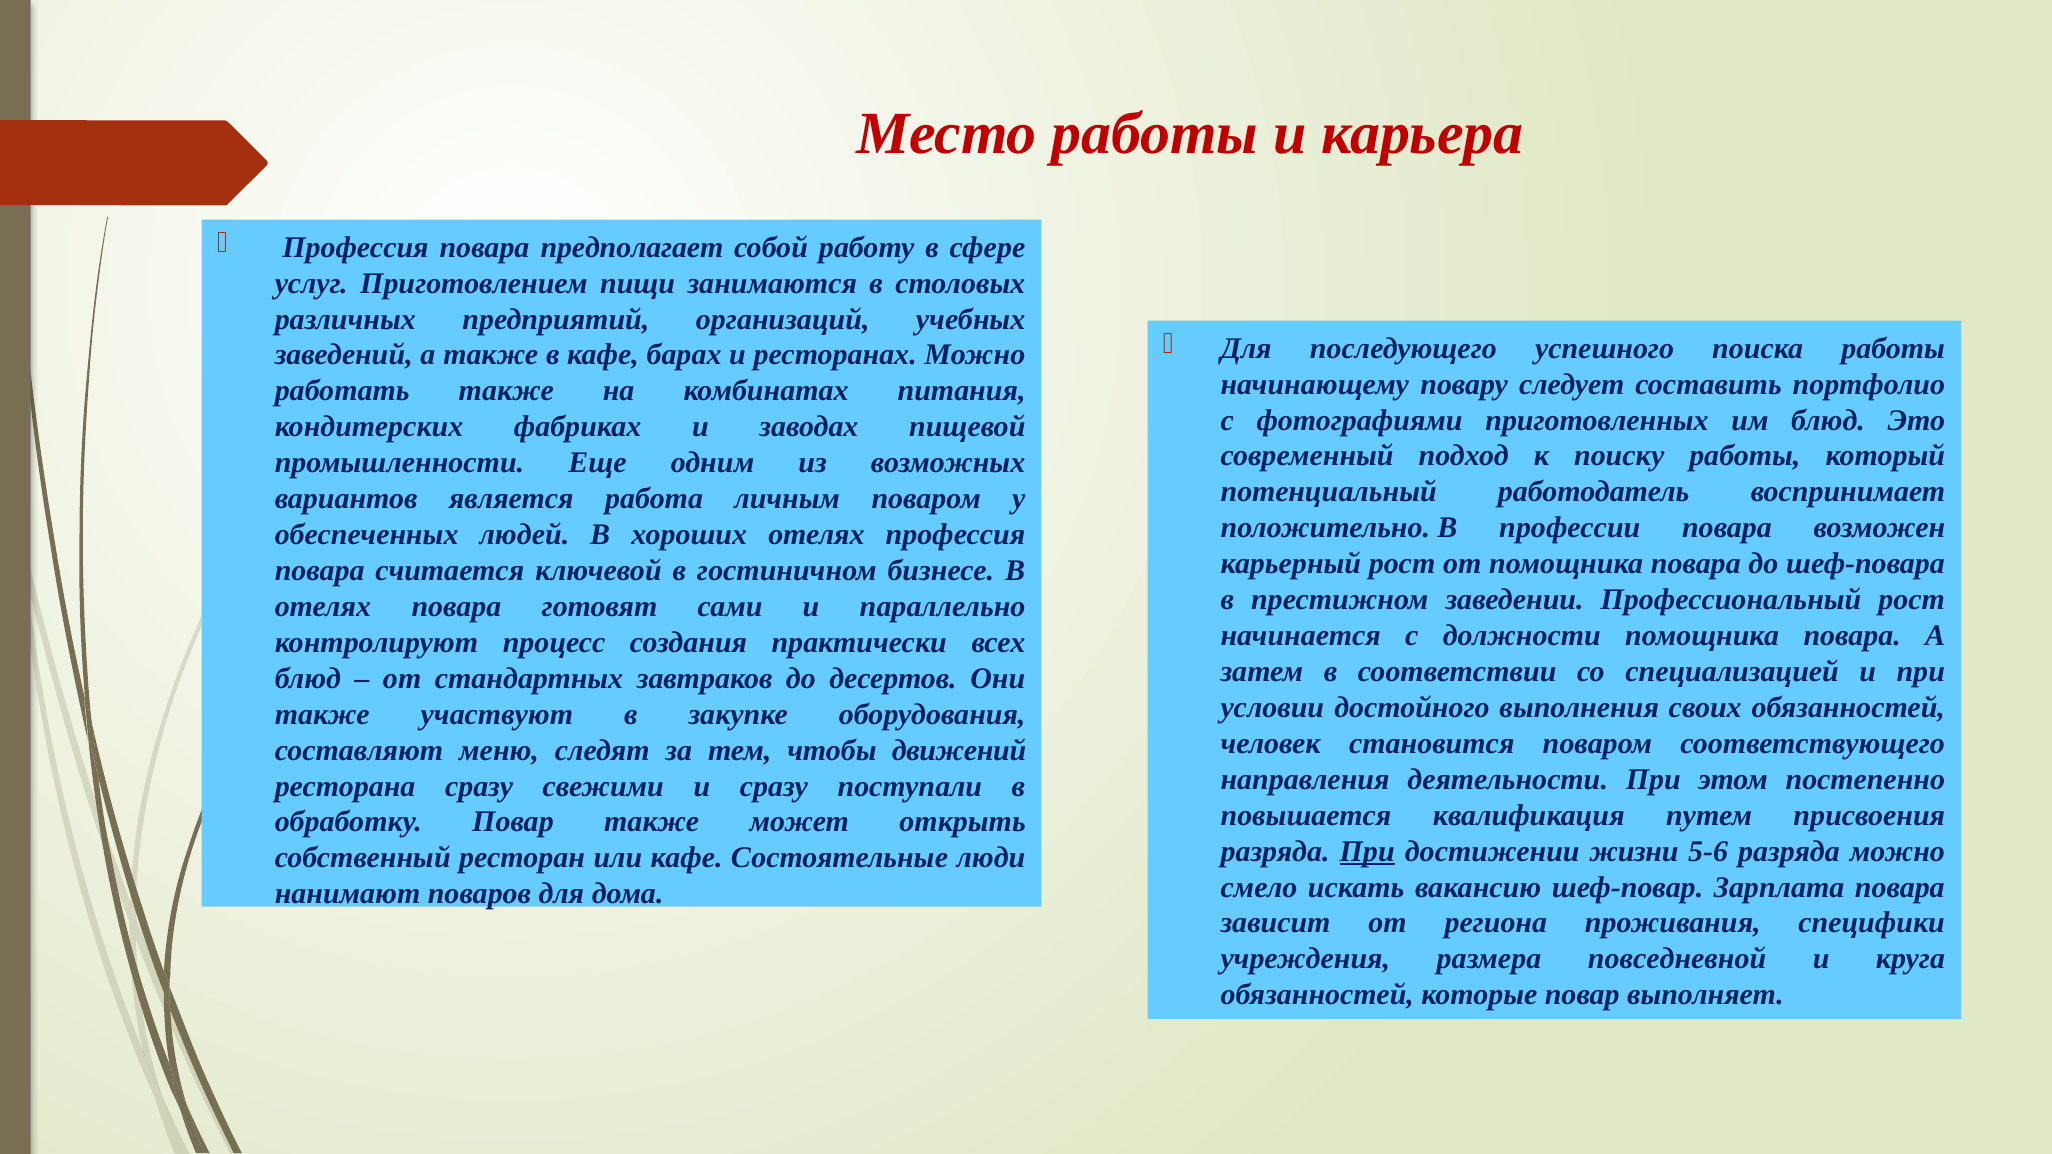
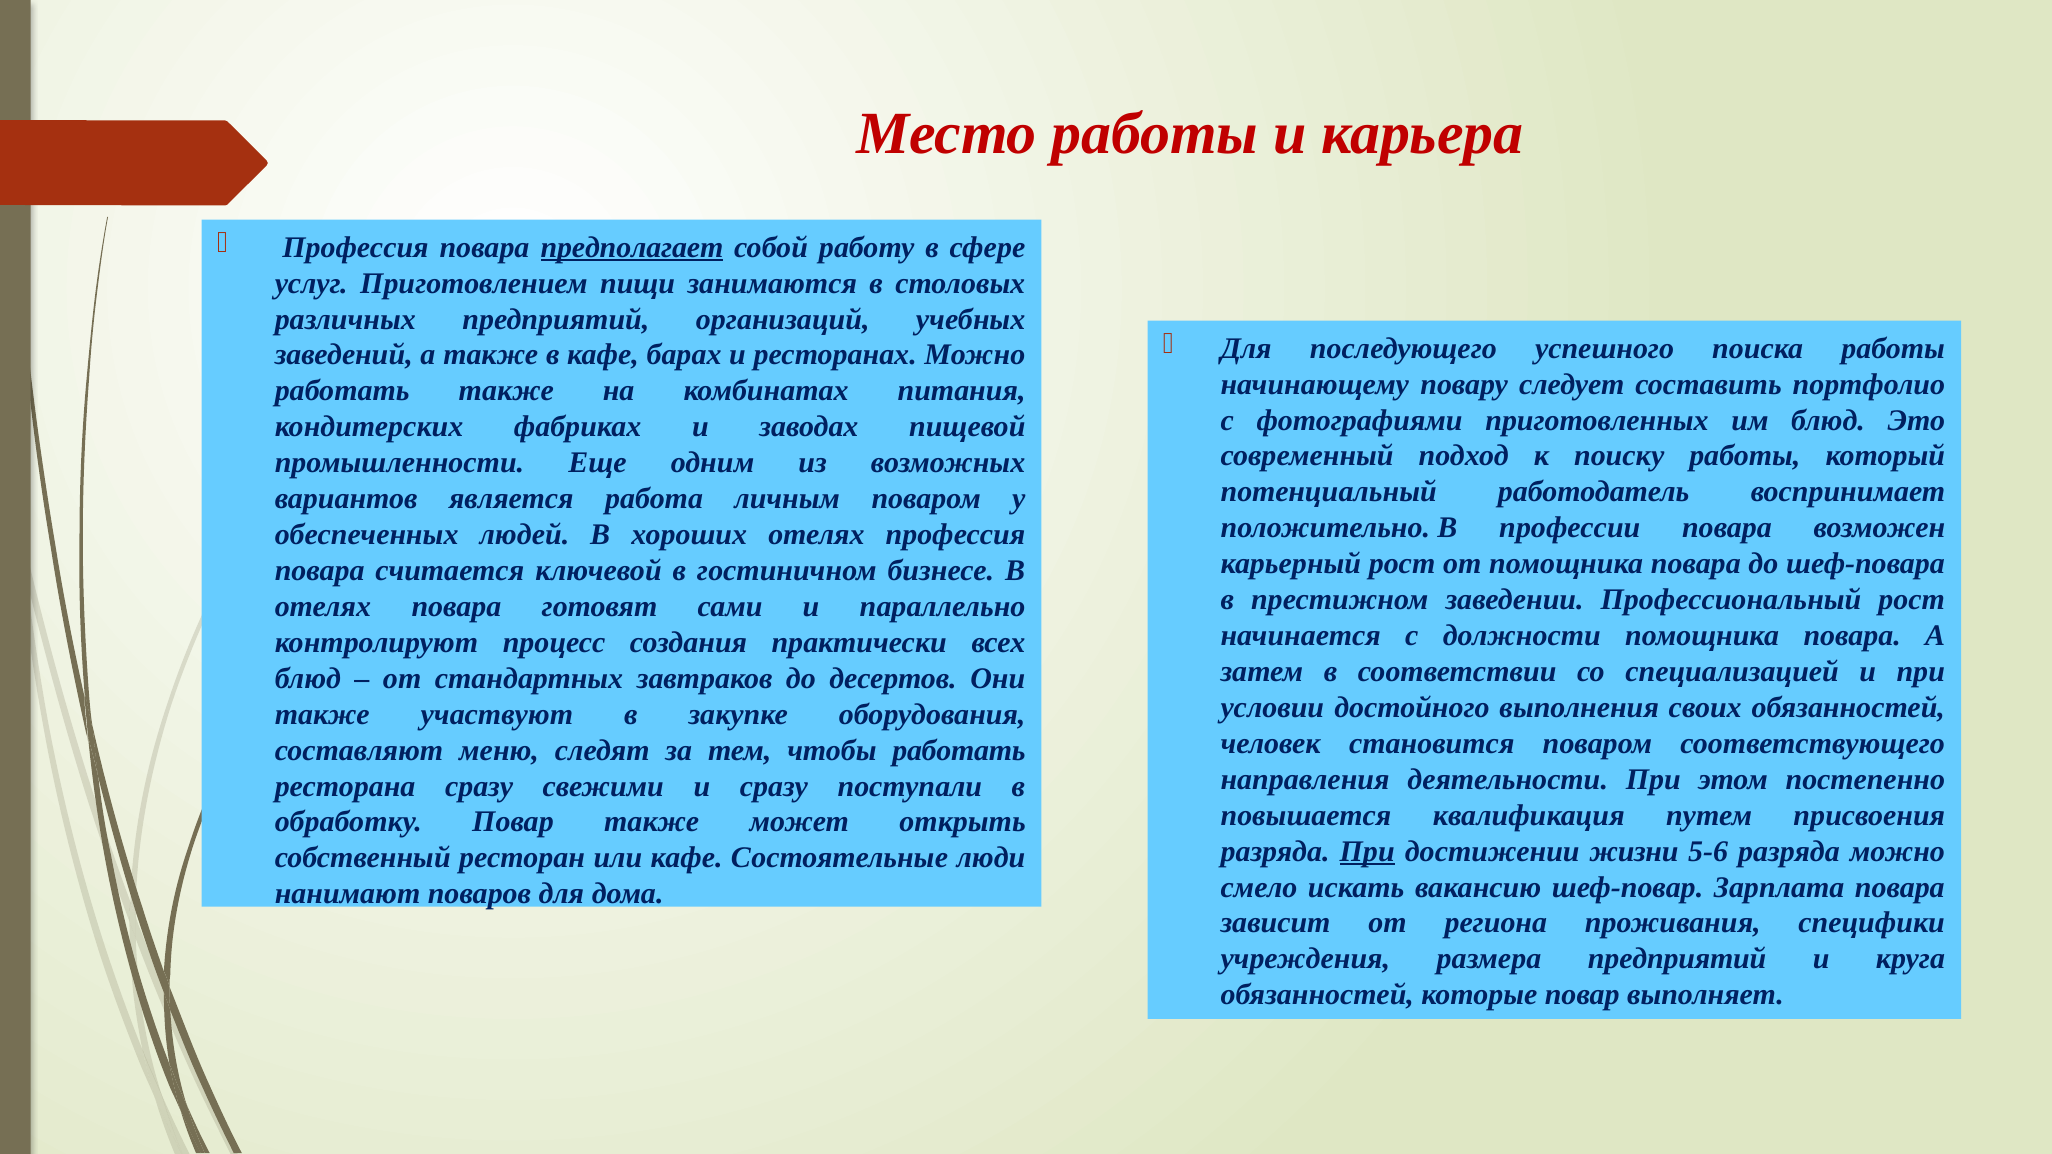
предполагает underline: none -> present
чтобы движений: движений -> работать
размера повседневной: повседневной -> предприятий
